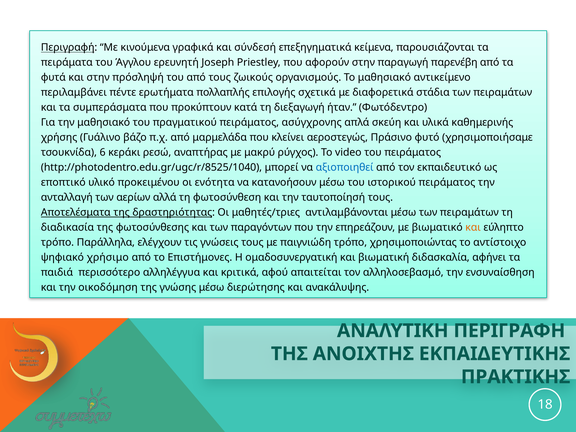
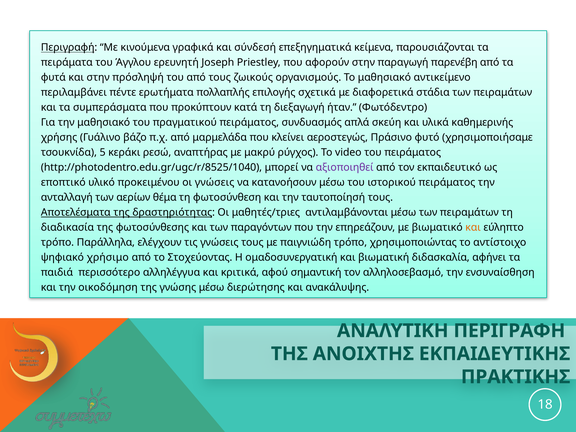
ασύγχρονης: ασύγχρονης -> συνδυασμός
6: 6 -> 5
αξιοποιηθεί colour: blue -> purple
οι ενότητα: ενότητα -> γνώσεις
αλλά: αλλά -> θέμα
Επιστήμονες: Επιστήμονες -> Στοχεύοντας
απαιτείται: απαιτείται -> σημαντική
